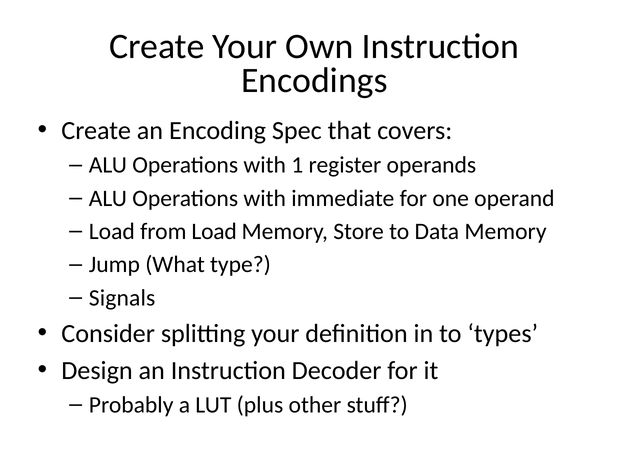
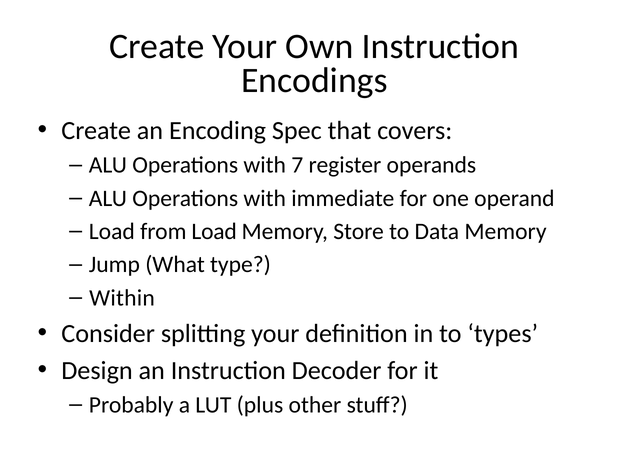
1: 1 -> 7
Signals: Signals -> Within
